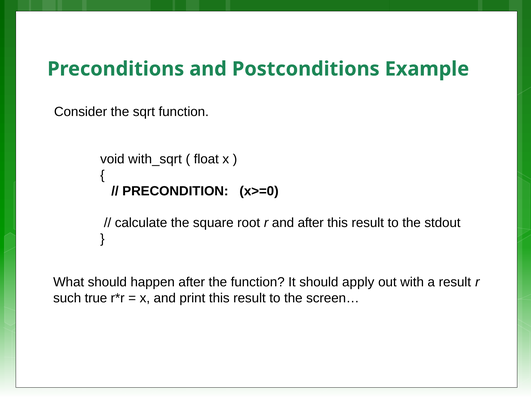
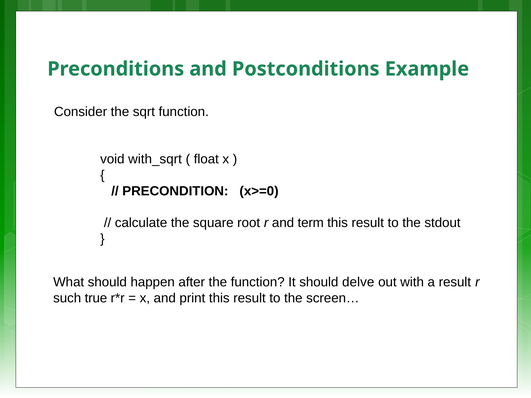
and after: after -> term
apply: apply -> delve
